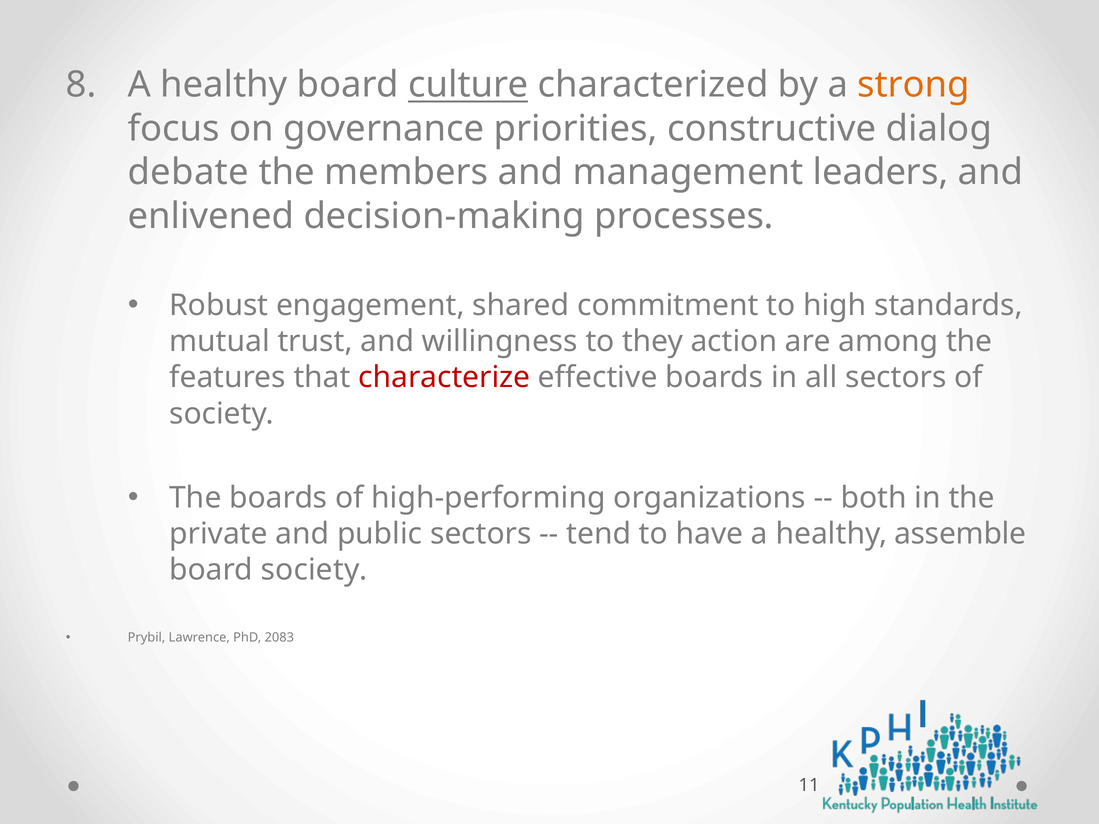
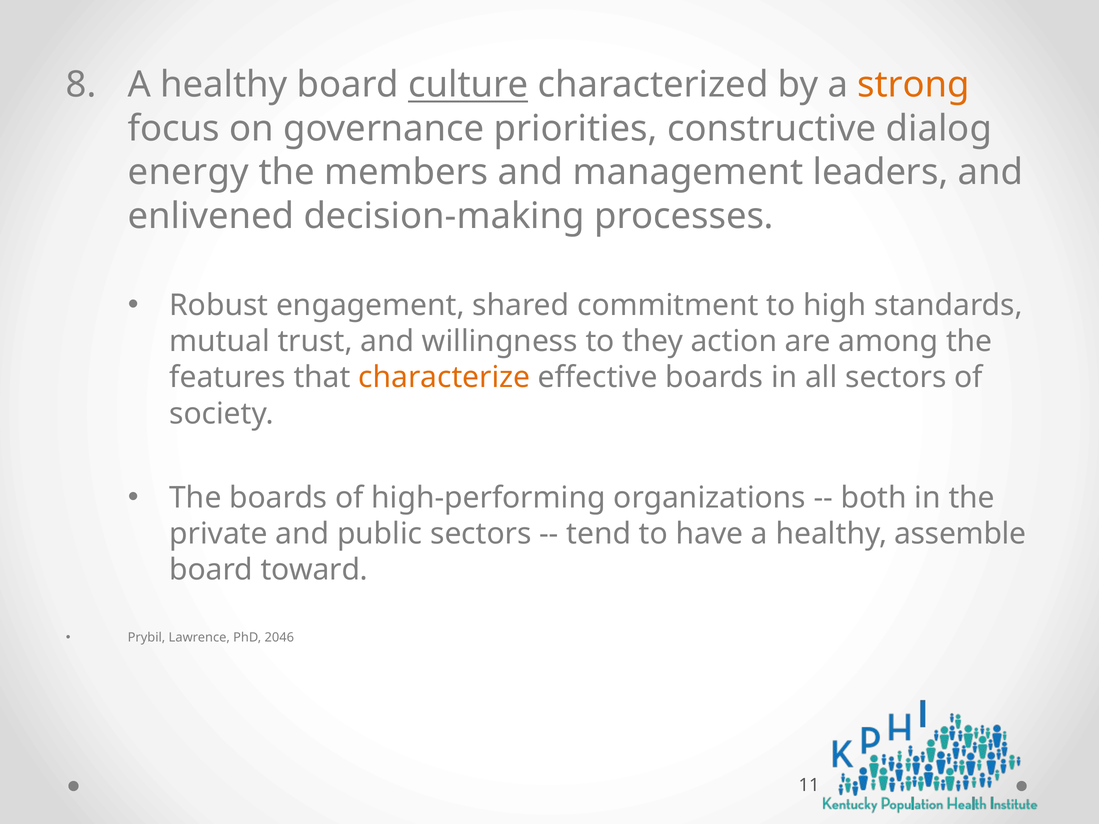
debate: debate -> energy
characterize colour: red -> orange
board society: society -> toward
2083: 2083 -> 2046
